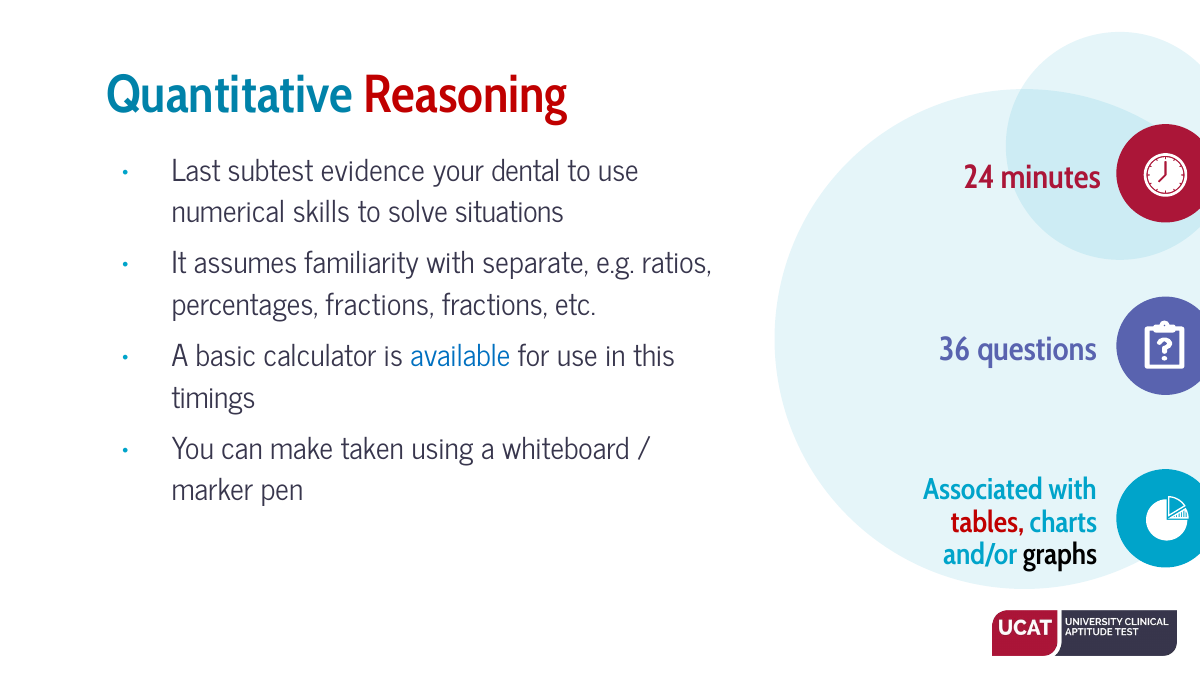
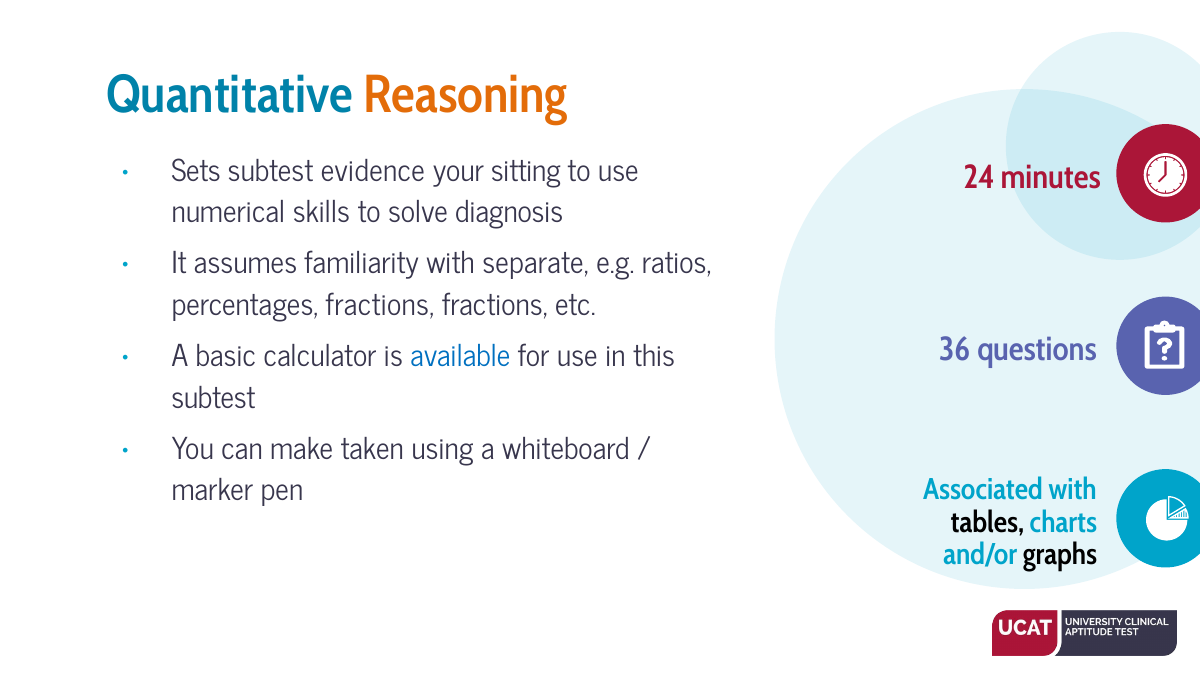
Reasoning colour: red -> orange
Last: Last -> Sets
dental: dental -> sitting
situations: situations -> diagnosis
timings at (213, 398): timings -> subtest
tables colour: red -> black
